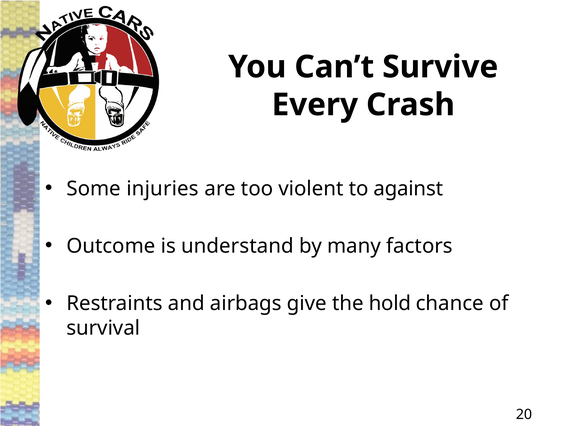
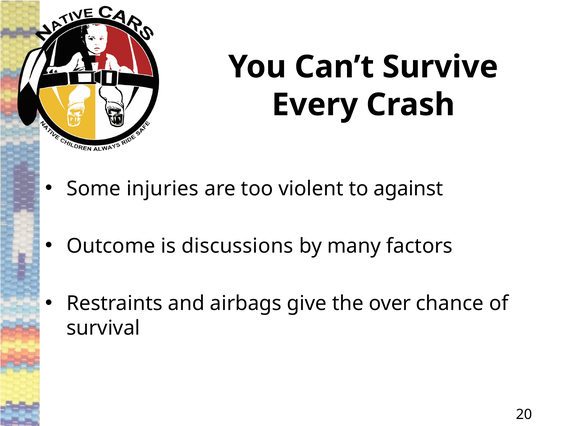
understand: understand -> discussions
hold: hold -> over
